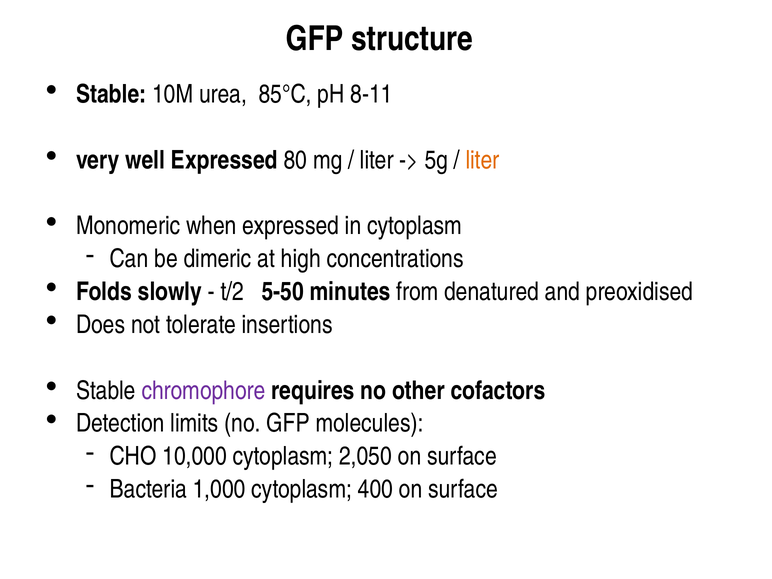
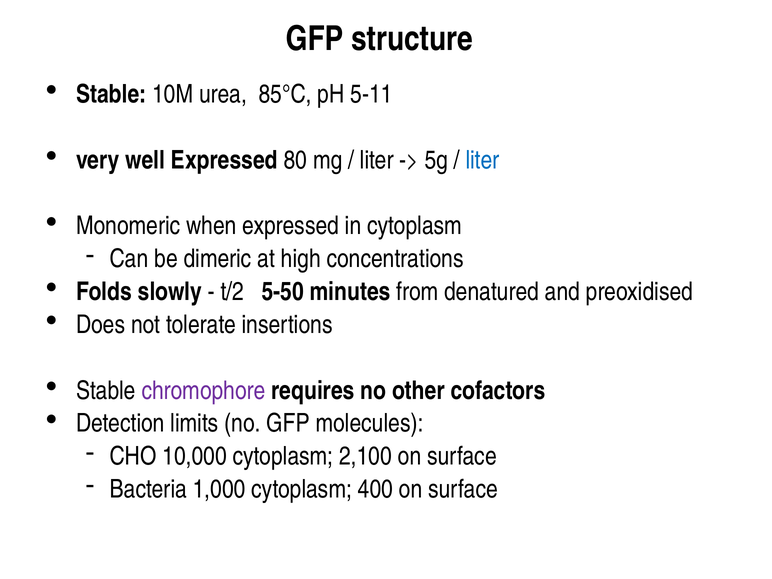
8-11: 8-11 -> 5-11
liter at (482, 160) colour: orange -> blue
2,050: 2,050 -> 2,100
